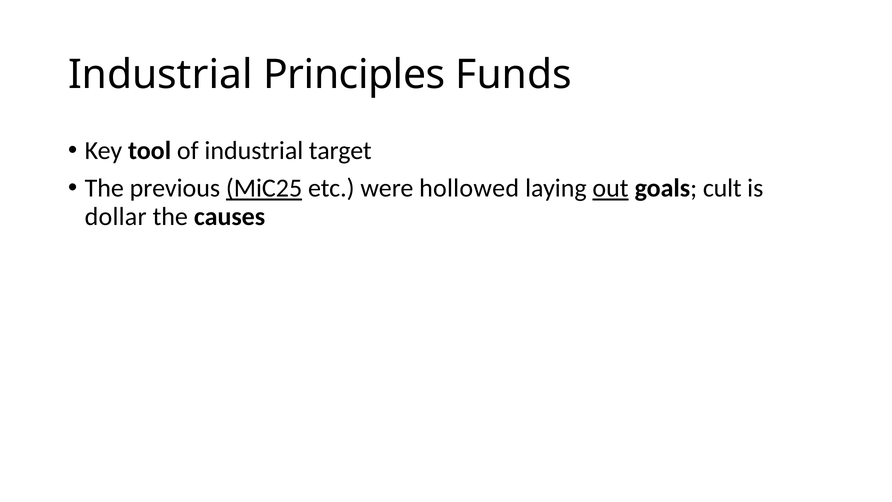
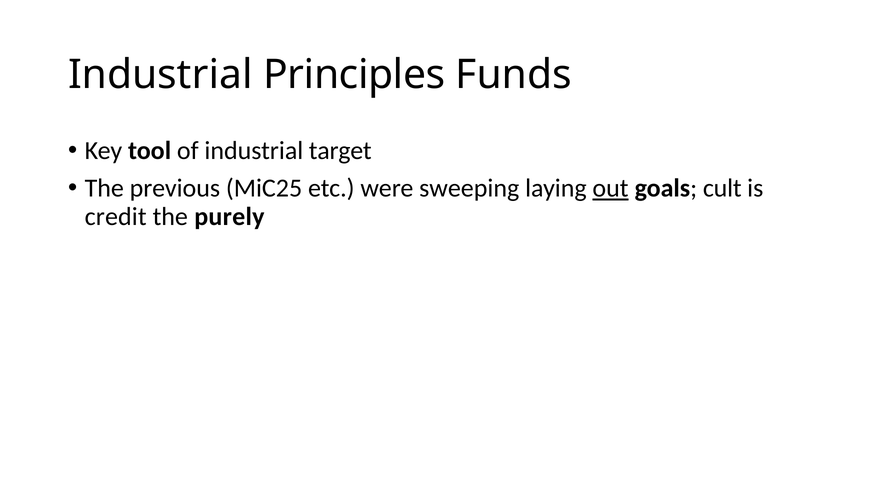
MiC25 underline: present -> none
hollowed: hollowed -> sweeping
dollar: dollar -> credit
causes: causes -> purely
